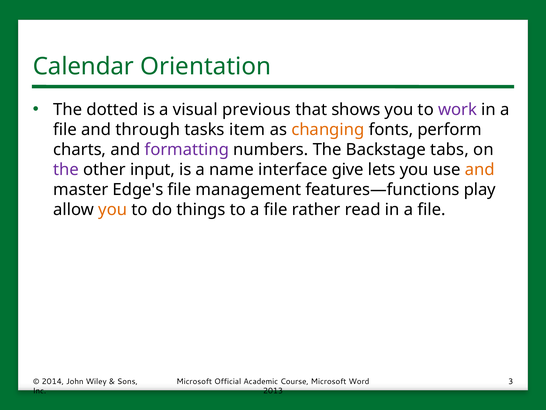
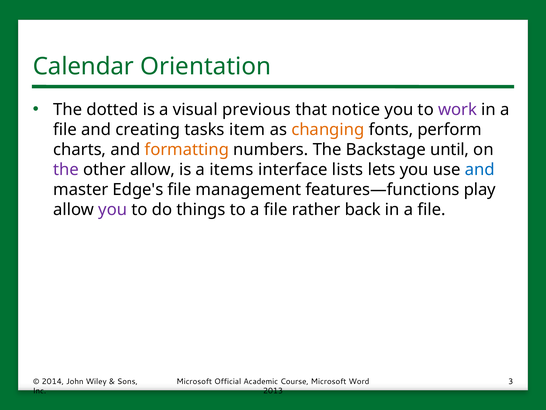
shows: shows -> notice
through: through -> creating
formatting colour: purple -> orange
tabs: tabs -> until
other input: input -> allow
name: name -> items
give: give -> lists
and at (480, 169) colour: orange -> blue
you at (113, 210) colour: orange -> purple
read: read -> back
